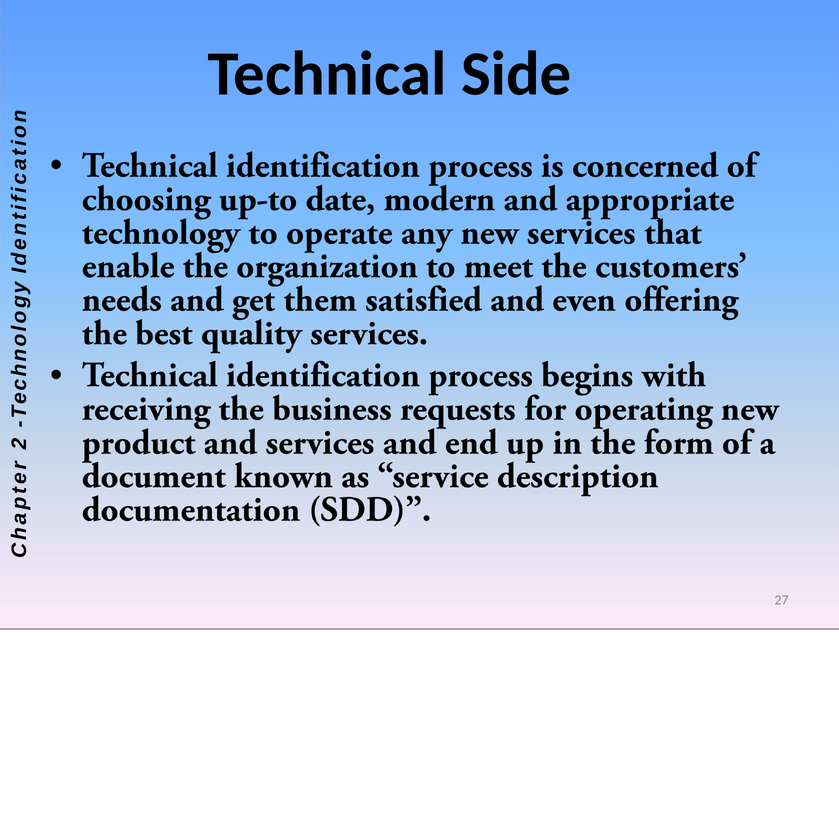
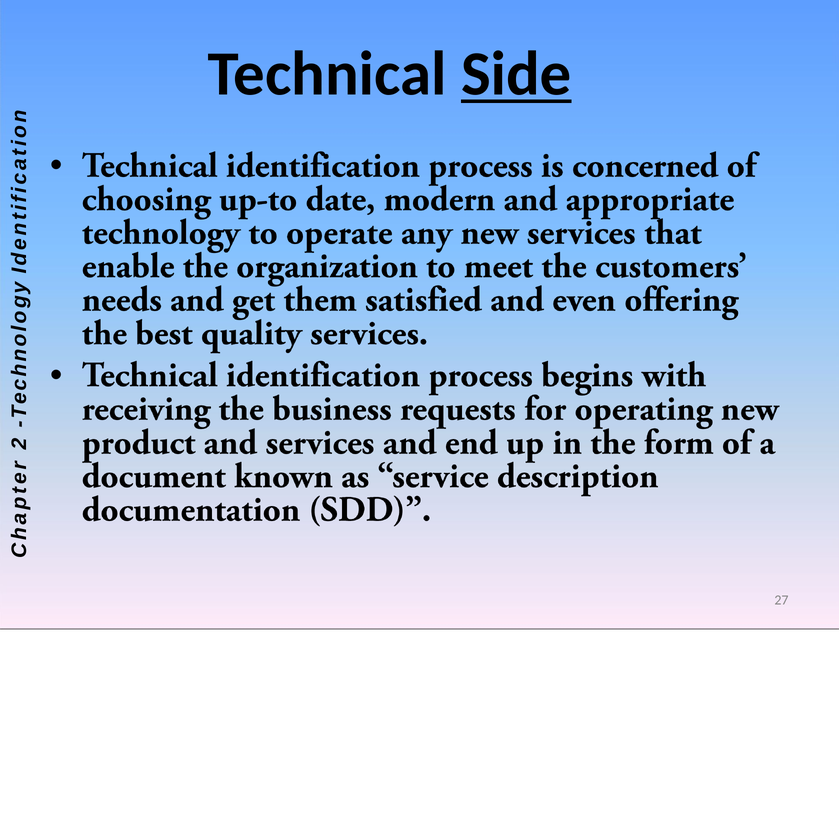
Side underline: none -> present
